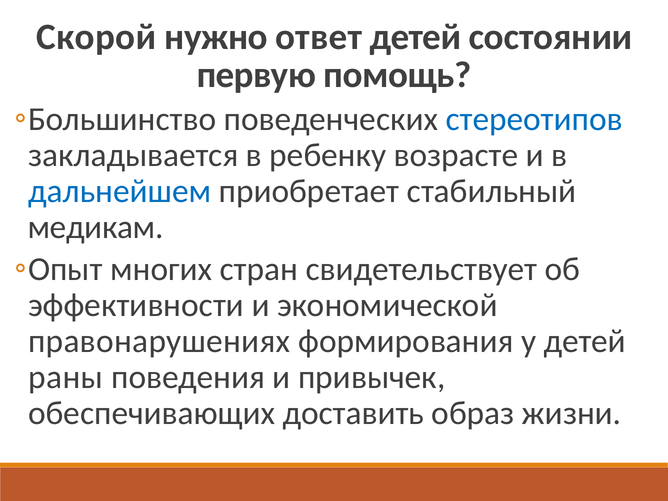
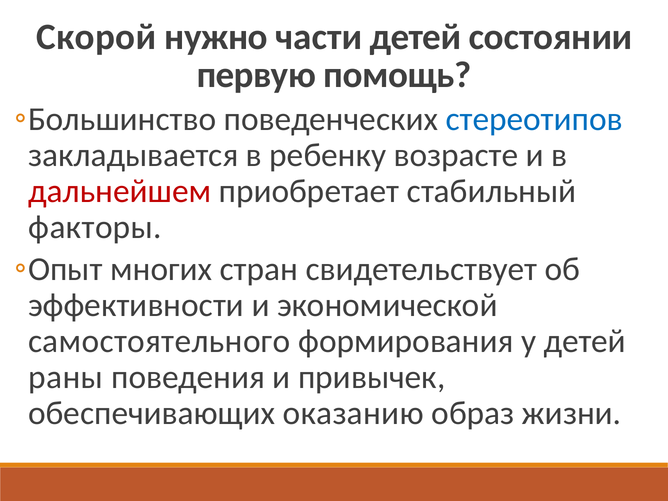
ответ: ответ -> части
дальнейшем colour: blue -> red
медикам: медикам -> факторы
правонарушениях: правонарушениях -> самостоятельного
доставить: доставить -> оказанию
